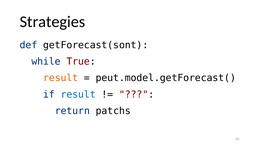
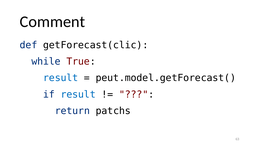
Strategies: Strategies -> Comment
getForecast(sont: getForecast(sont -> getForecast(clic
result at (61, 78) colour: orange -> blue
